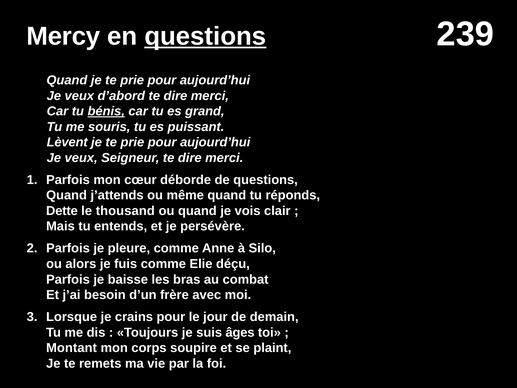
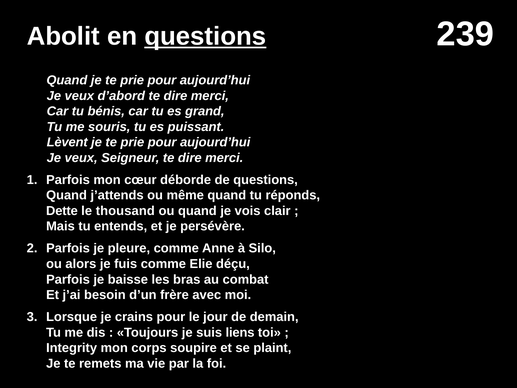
Mercy: Mercy -> Abolit
bénis underline: present -> none
âges: âges -> liens
Montant: Montant -> Integrity
